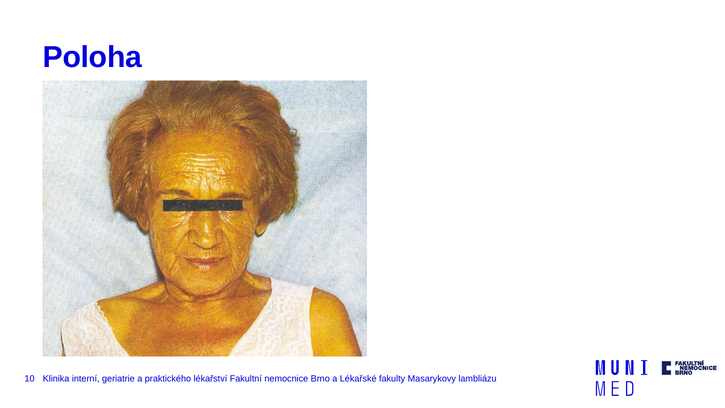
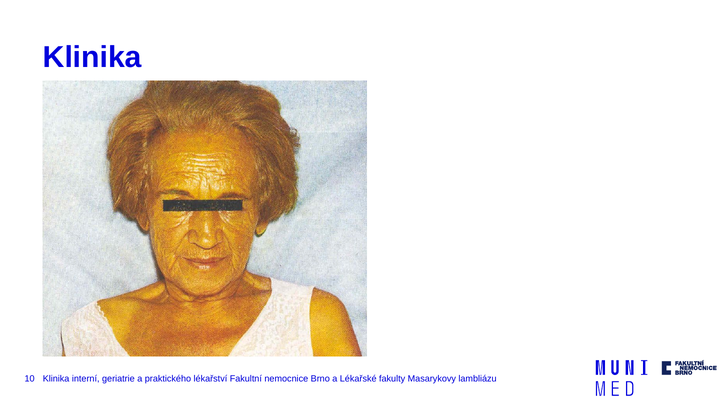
Poloha at (92, 57): Poloha -> Klinika
